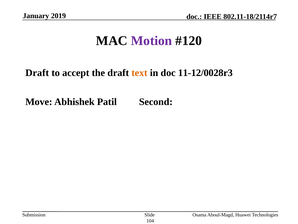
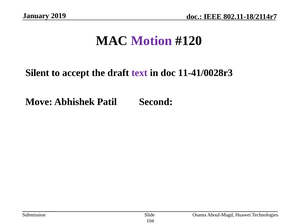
Draft at (37, 73): Draft -> Silent
text colour: orange -> purple
11-12/0028r3: 11-12/0028r3 -> 11-41/0028r3
